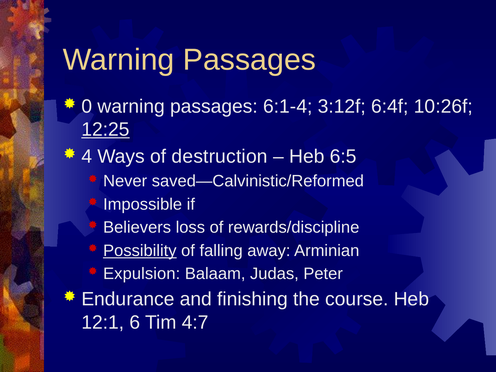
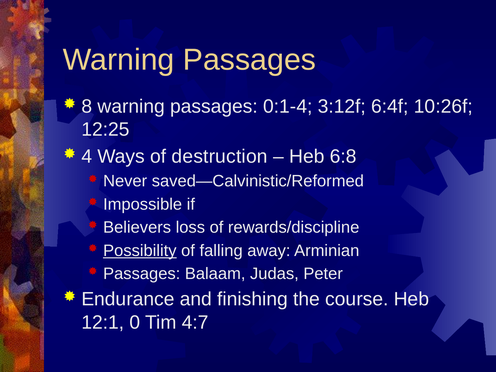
0: 0 -> 8
6:1-4: 6:1-4 -> 0:1-4
12:25 underline: present -> none
6:5: 6:5 -> 6:8
Expulsion at (142, 274): Expulsion -> Passages
6: 6 -> 0
